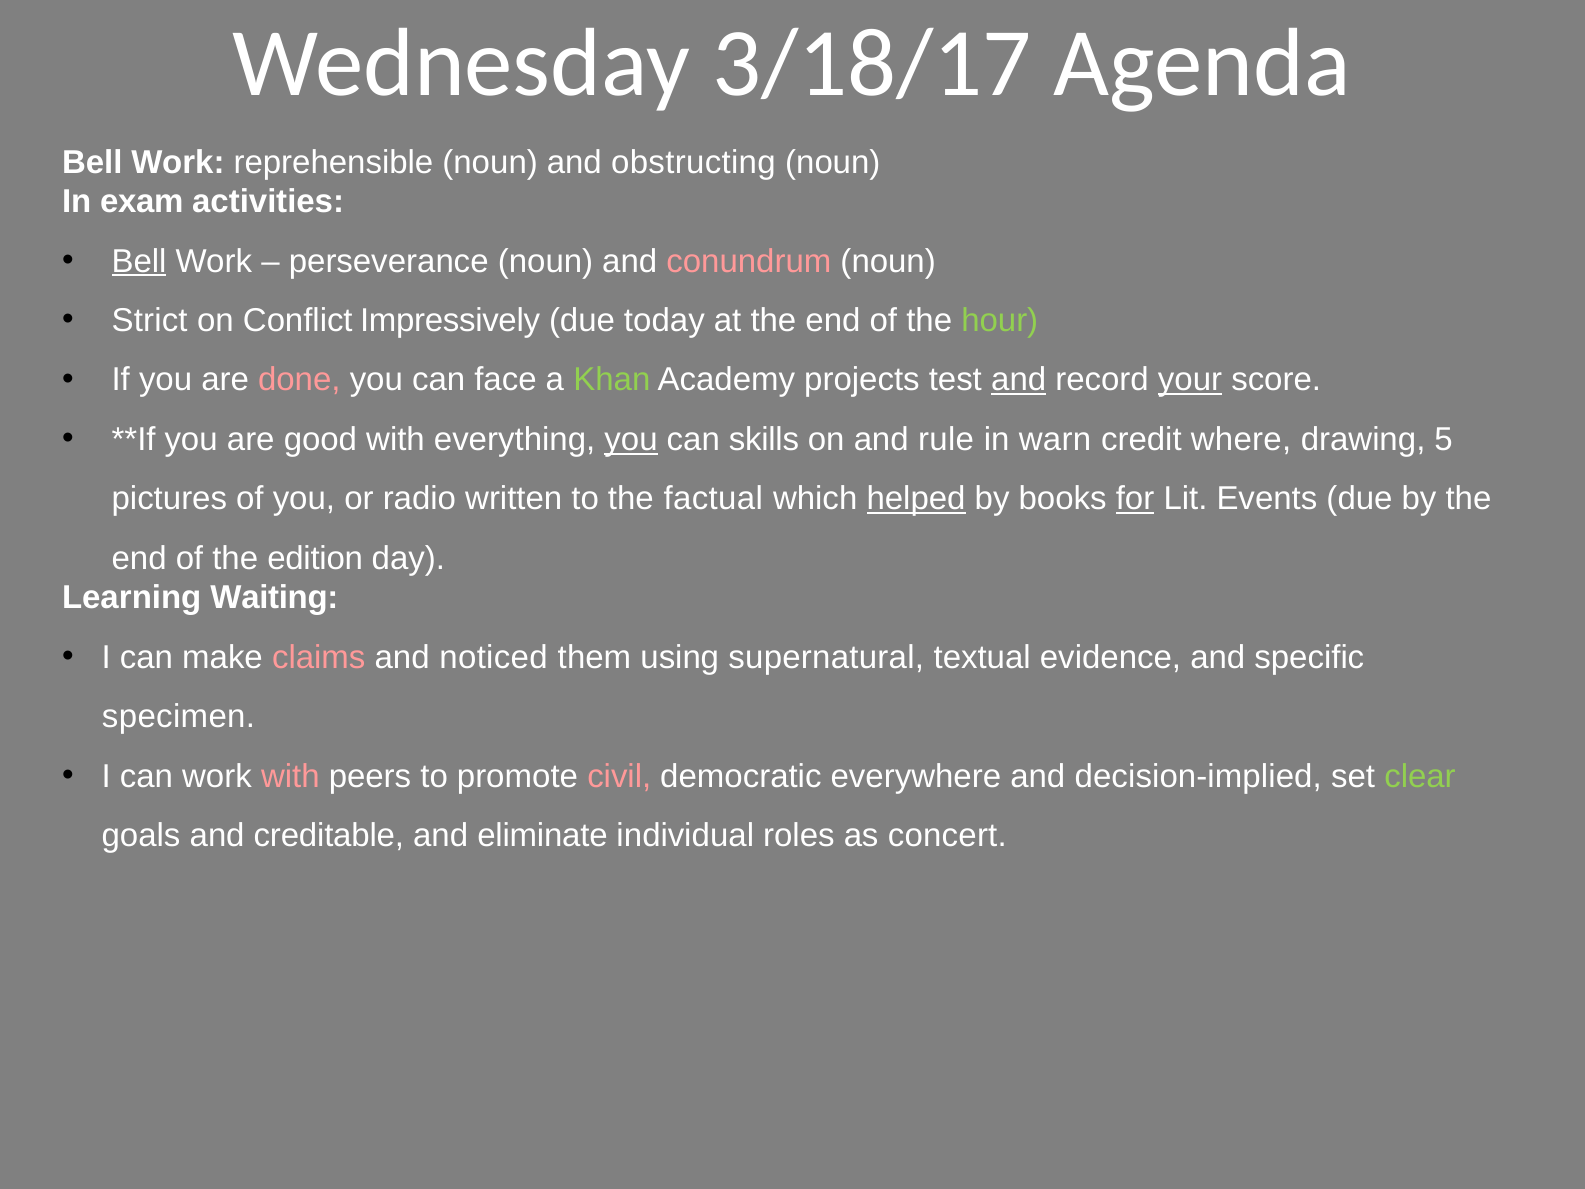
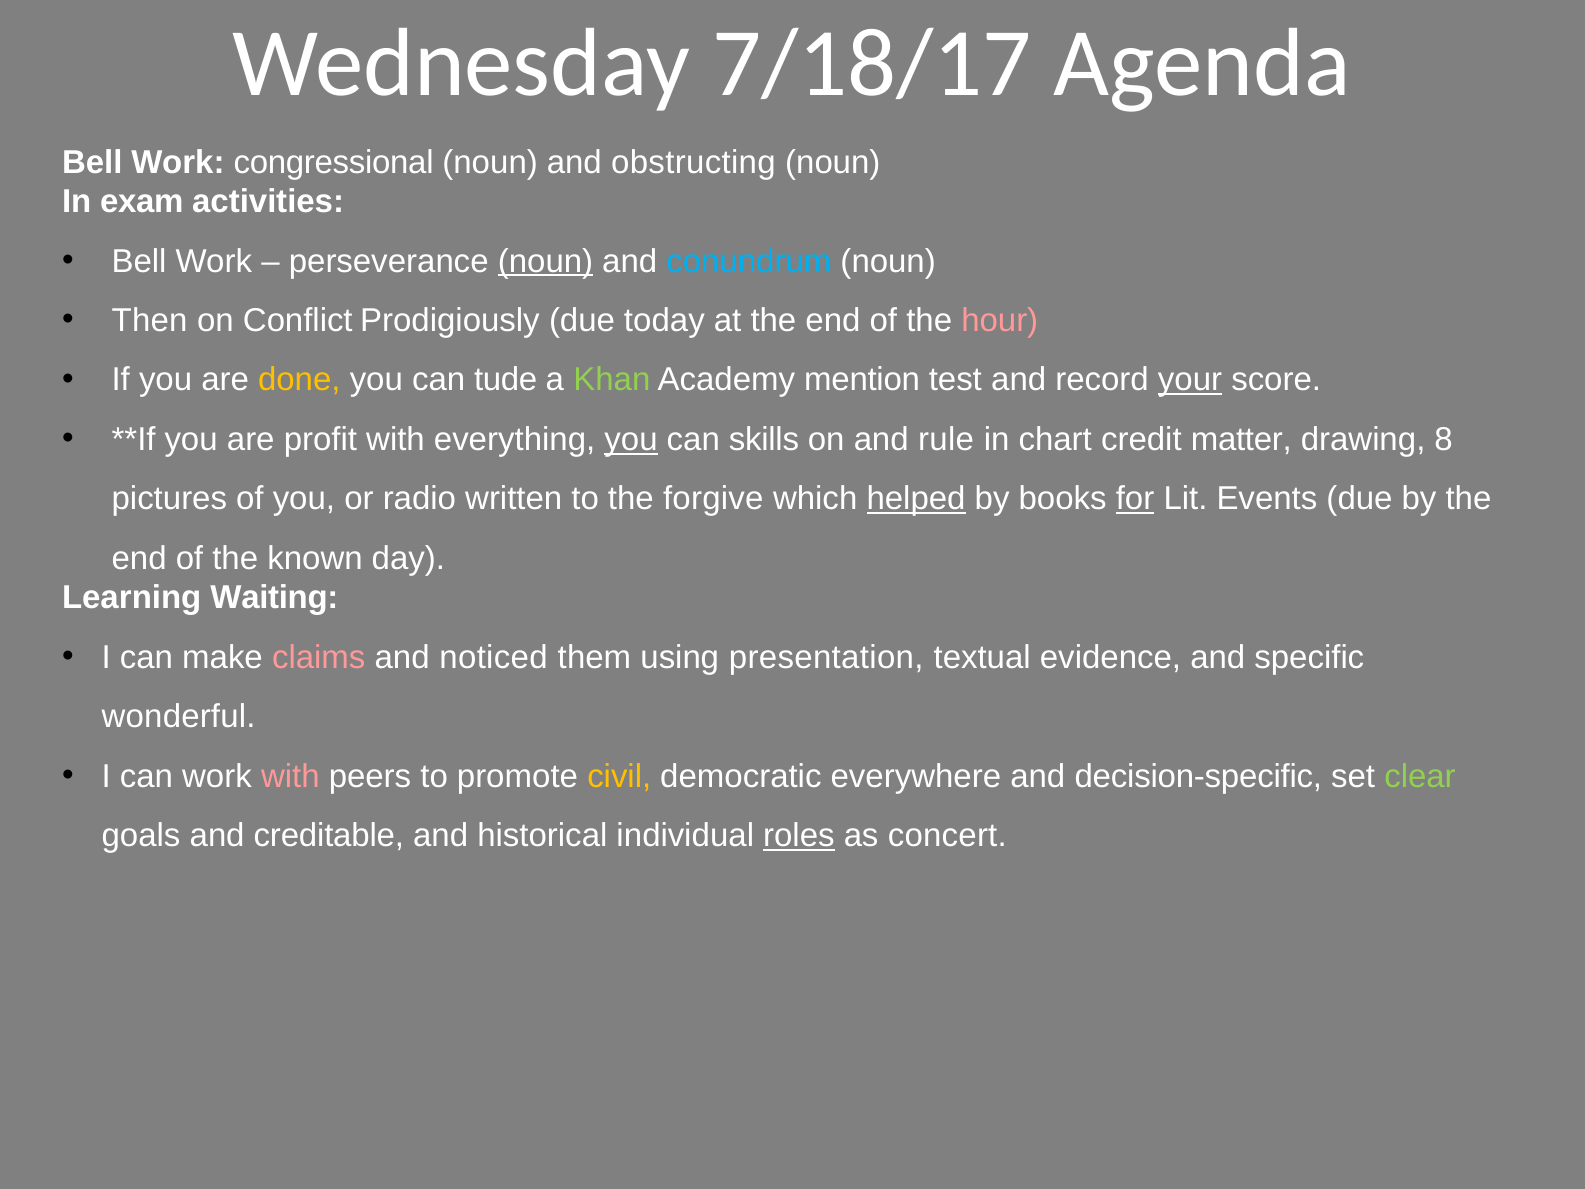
3/18/17: 3/18/17 -> 7/18/17
reprehensible: reprehensible -> congressional
Bell at (139, 261) underline: present -> none
noun at (546, 261) underline: none -> present
conundrum colour: pink -> light blue
Strict: Strict -> Then
Impressively: Impressively -> Prodigiously
hour colour: light green -> pink
done colour: pink -> yellow
face: face -> tude
projects: projects -> mention
and at (1019, 380) underline: present -> none
good: good -> profit
warn: warn -> chart
where: where -> matter
5: 5 -> 8
factual: factual -> forgive
edition: edition -> known
supernatural: supernatural -> presentation
specimen: specimen -> wonderful
civil colour: pink -> yellow
decision-implied: decision-implied -> decision-specific
eliminate: eliminate -> historical
roles underline: none -> present
